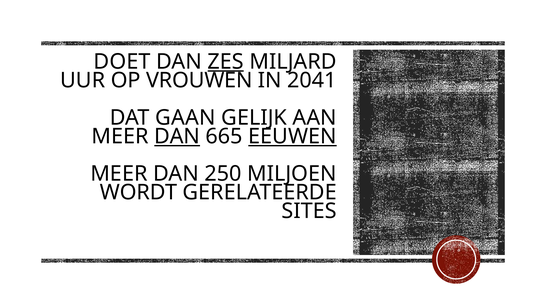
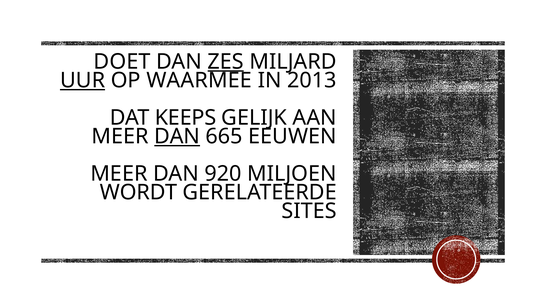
UUR underline: none -> present
VROUWEN: VROUWEN -> WAARMEE
2041: 2041 -> 2013
GAAN: GAAN -> KEEPS
EEUWEN underline: present -> none
250: 250 -> 920
